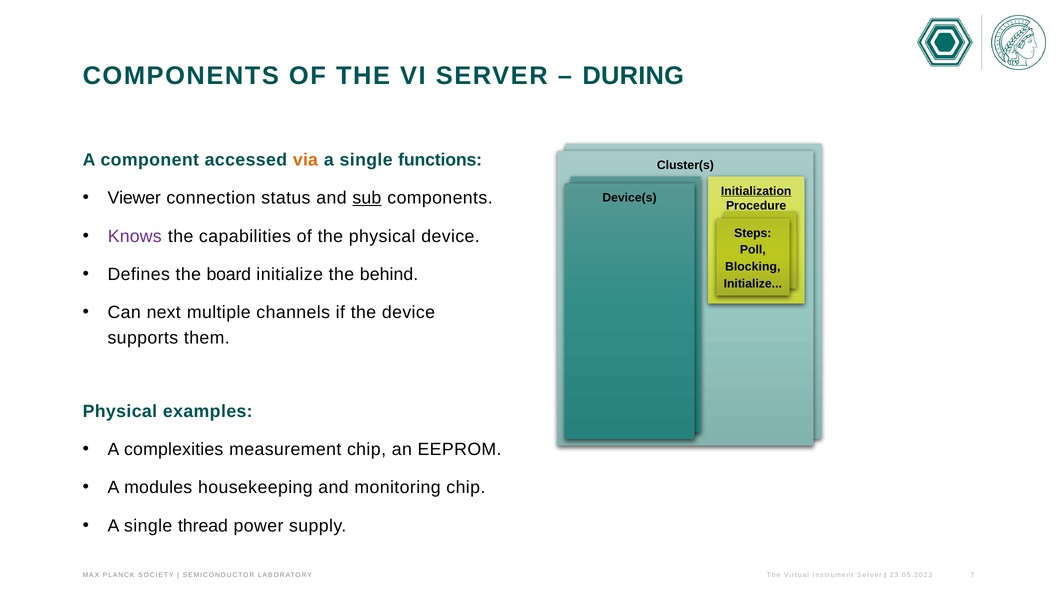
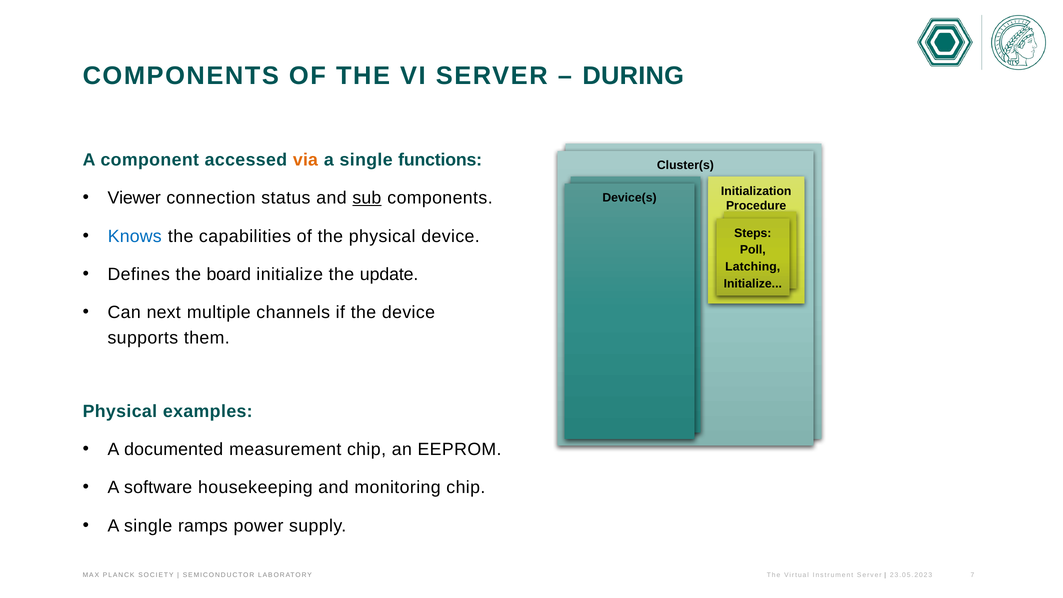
Initialization underline: present -> none
Knows colour: purple -> blue
Blocking: Blocking -> Latching
behind: behind -> update
complexities: complexities -> documented
modules: modules -> software
thread: thread -> ramps
